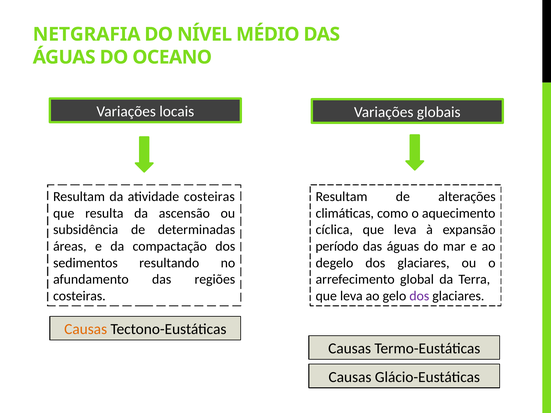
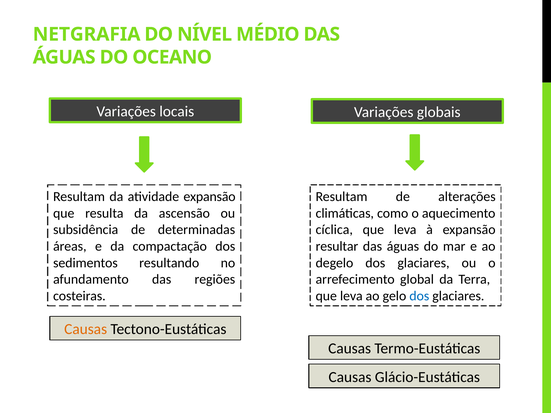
atividade costeiras: costeiras -> expansão
período: período -> resultar
dos at (419, 296) colour: purple -> blue
